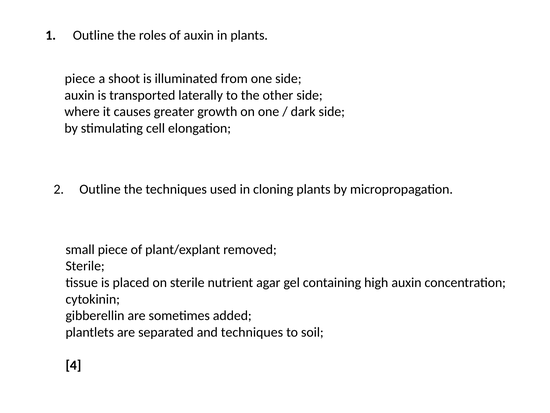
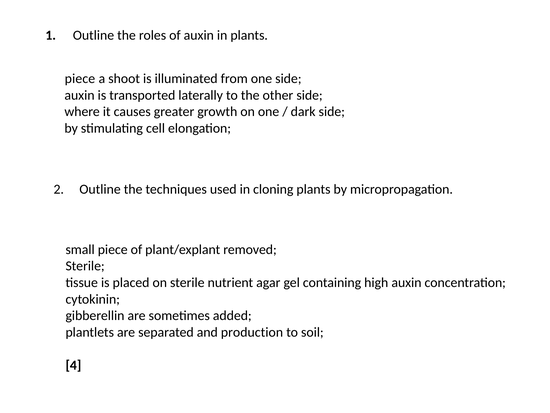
and techniques: techniques -> production
